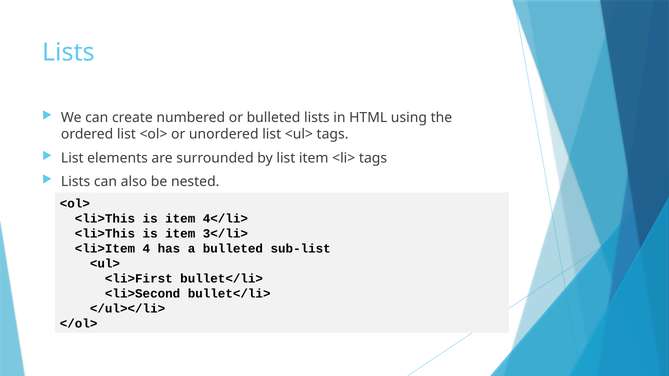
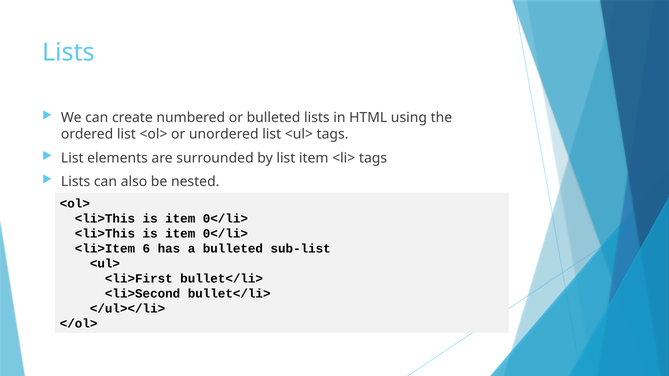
4</li> at (225, 219): 4</li> -> 0</li>
3</li> at (225, 234): 3</li> -> 0</li>
4: 4 -> 6
